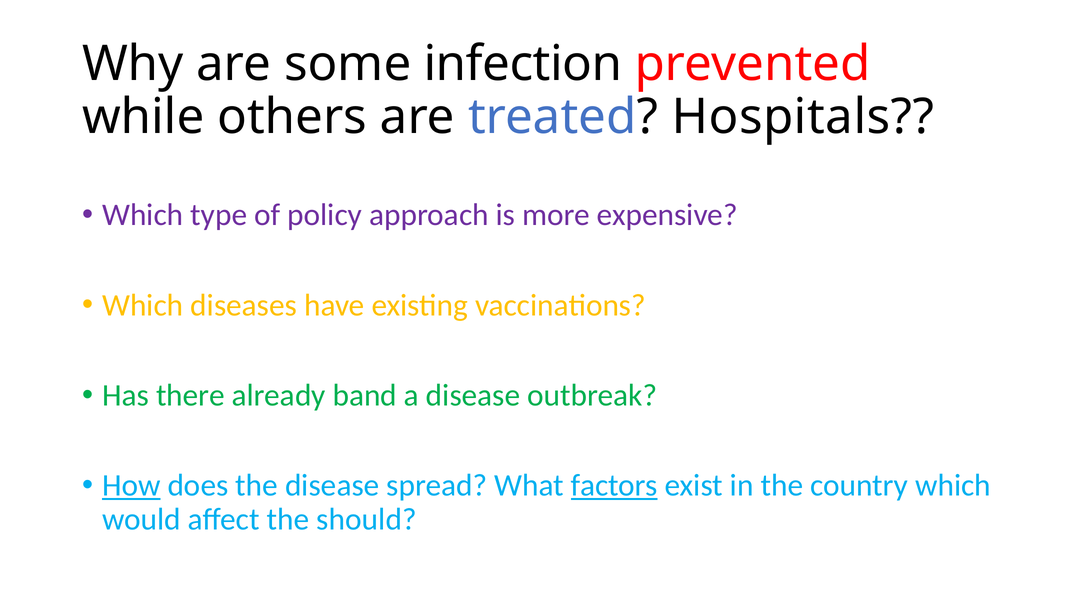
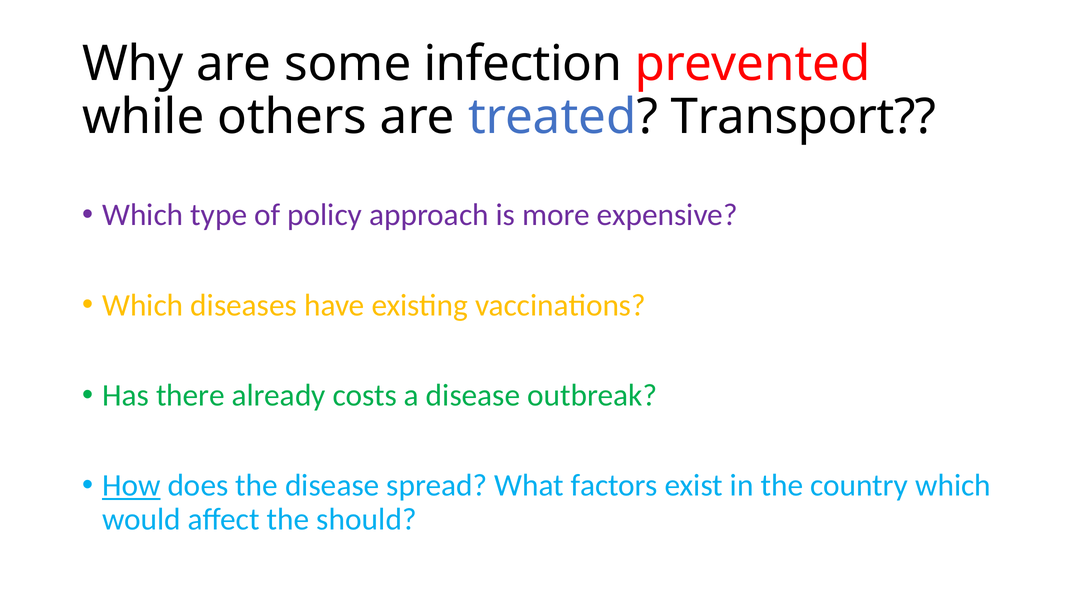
Hospitals: Hospitals -> Transport
band: band -> costs
factors underline: present -> none
